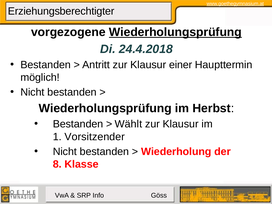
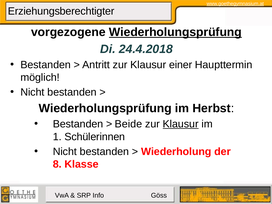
Wählt: Wählt -> Beide
Klausur at (181, 124) underline: none -> present
Vorsitzender: Vorsitzender -> Schülerinnen
